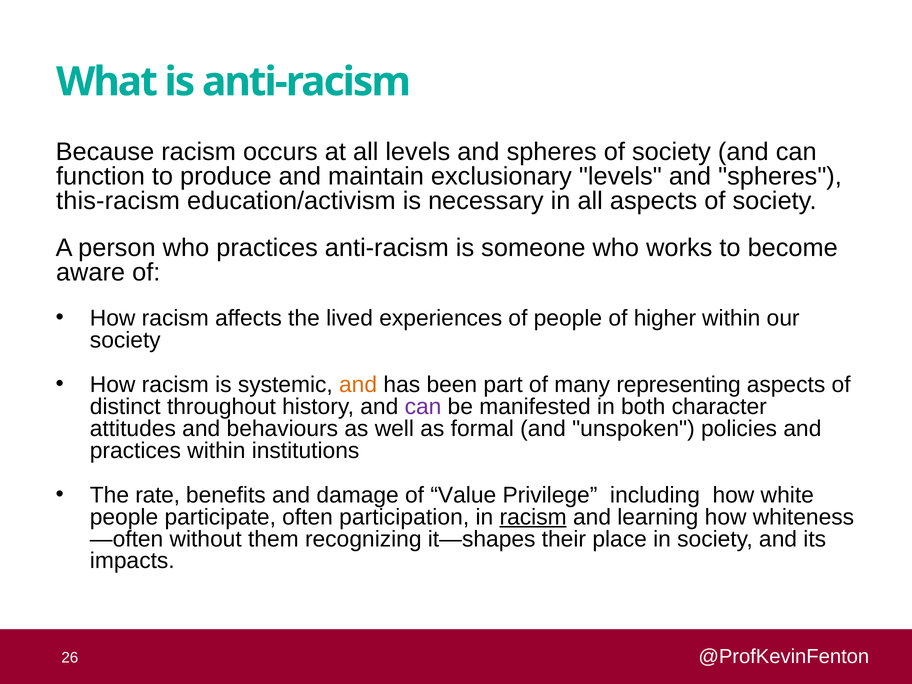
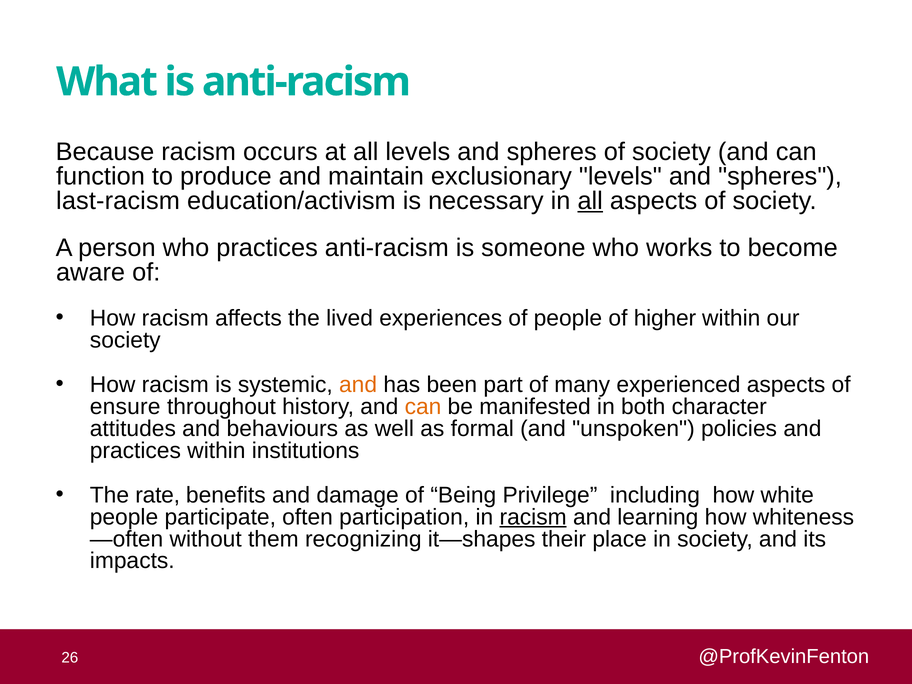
this-racism: this-racism -> last-racism
all at (590, 201) underline: none -> present
representing: representing -> experienced
distinct: distinct -> ensure
can at (423, 407) colour: purple -> orange
Value: Value -> Being
